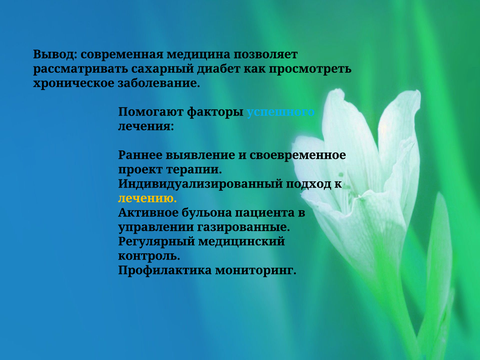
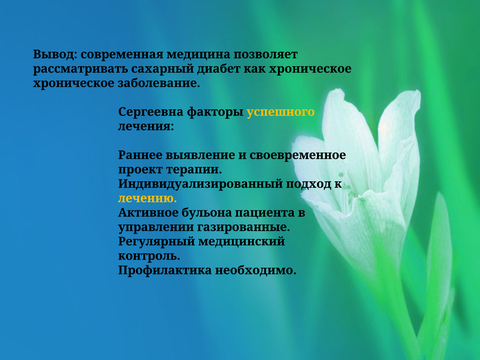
как просмотреть: просмотреть -> хроническое
Помогают: Помогают -> Сергеевна
успешного colour: light blue -> yellow
мониторинг: мониторинг -> необходимо
